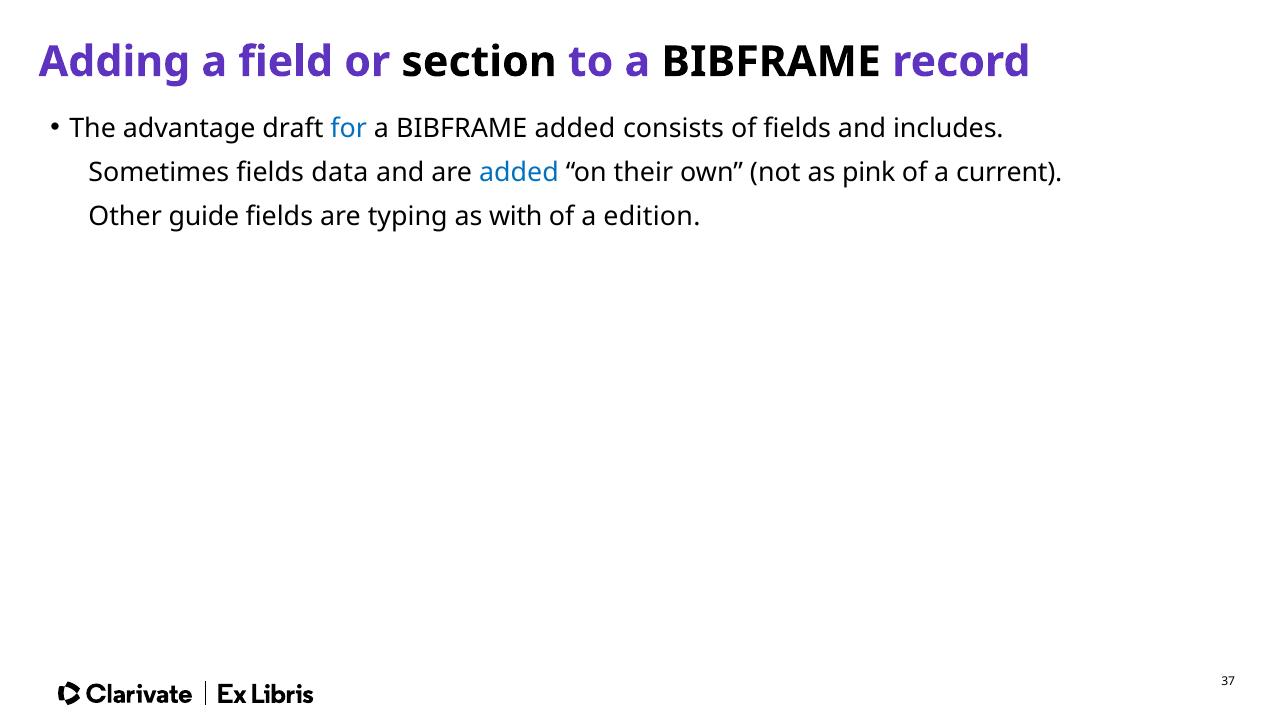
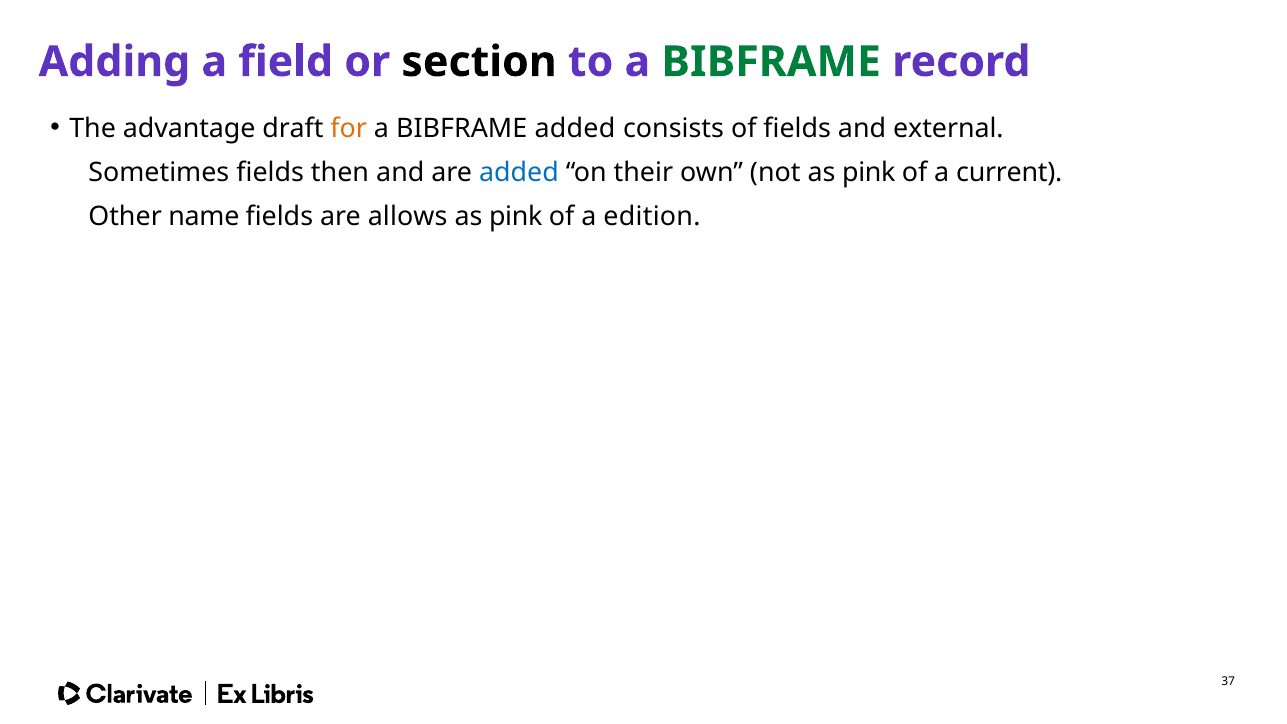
BIBFRAME at (771, 62) colour: black -> green
for colour: blue -> orange
includes: includes -> external
data: data -> then
guide: guide -> name
typing: typing -> allows
with at (516, 217): with -> pink
